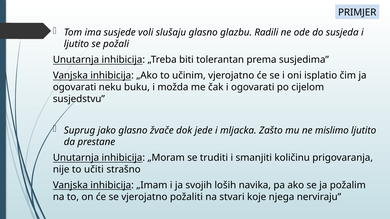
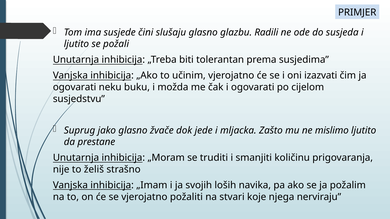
voli: voli -> čini
isplatio: isplatio -> izazvati
učiti: učiti -> želiš
